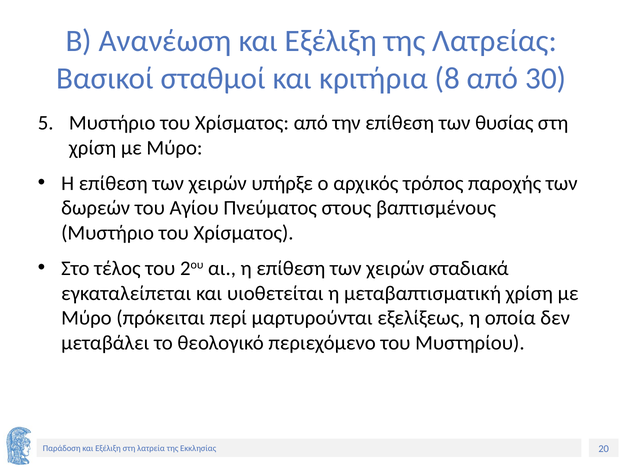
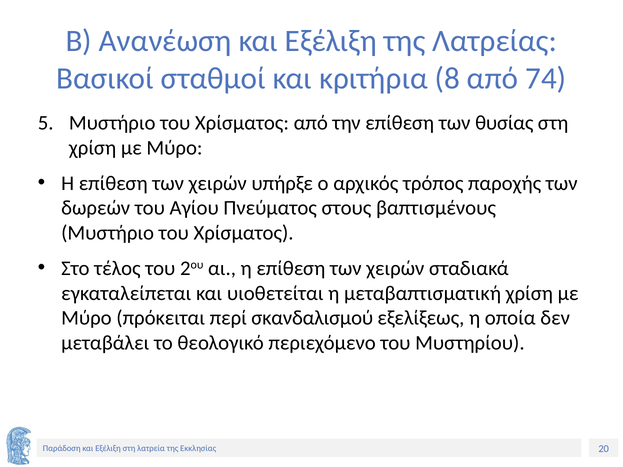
30: 30 -> 74
μαρτυρούνται: μαρτυρούνται -> σκανδαλισμού
